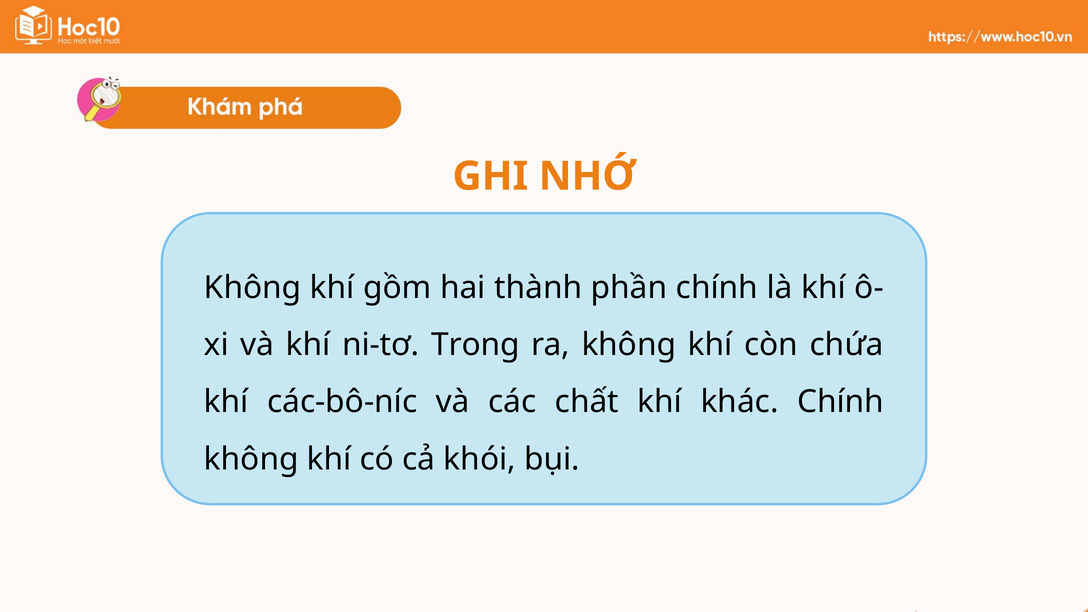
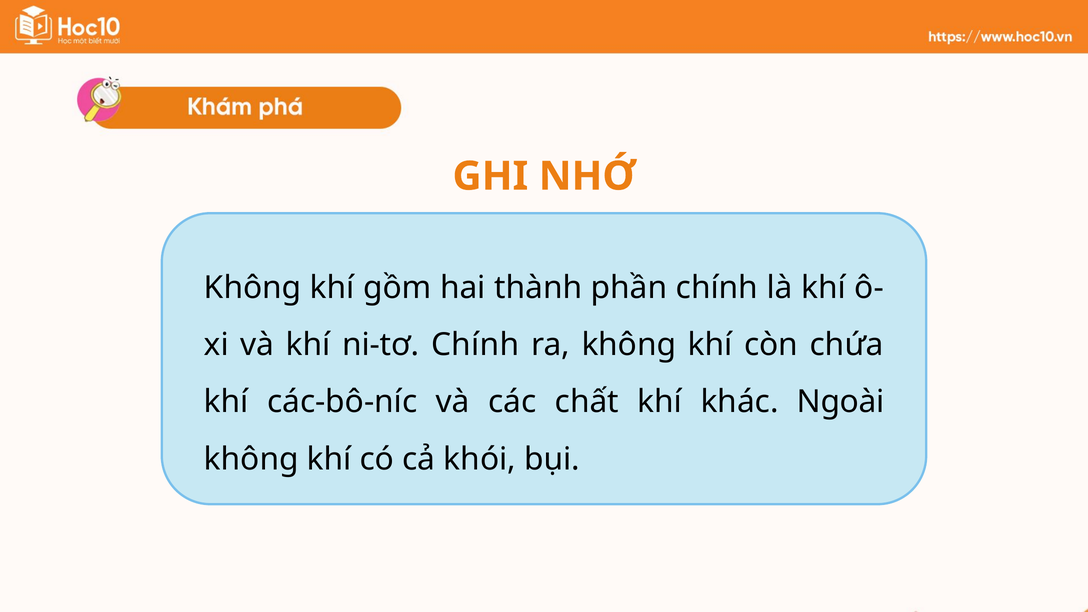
ni-tơ Trong: Trong -> Chính
khác Chính: Chính -> Ngoài
